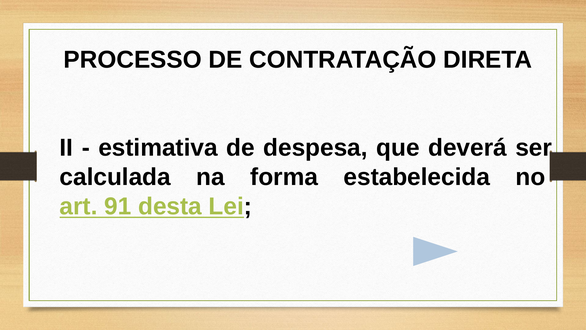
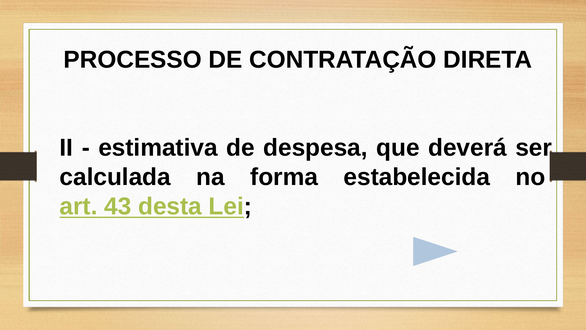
91: 91 -> 43
